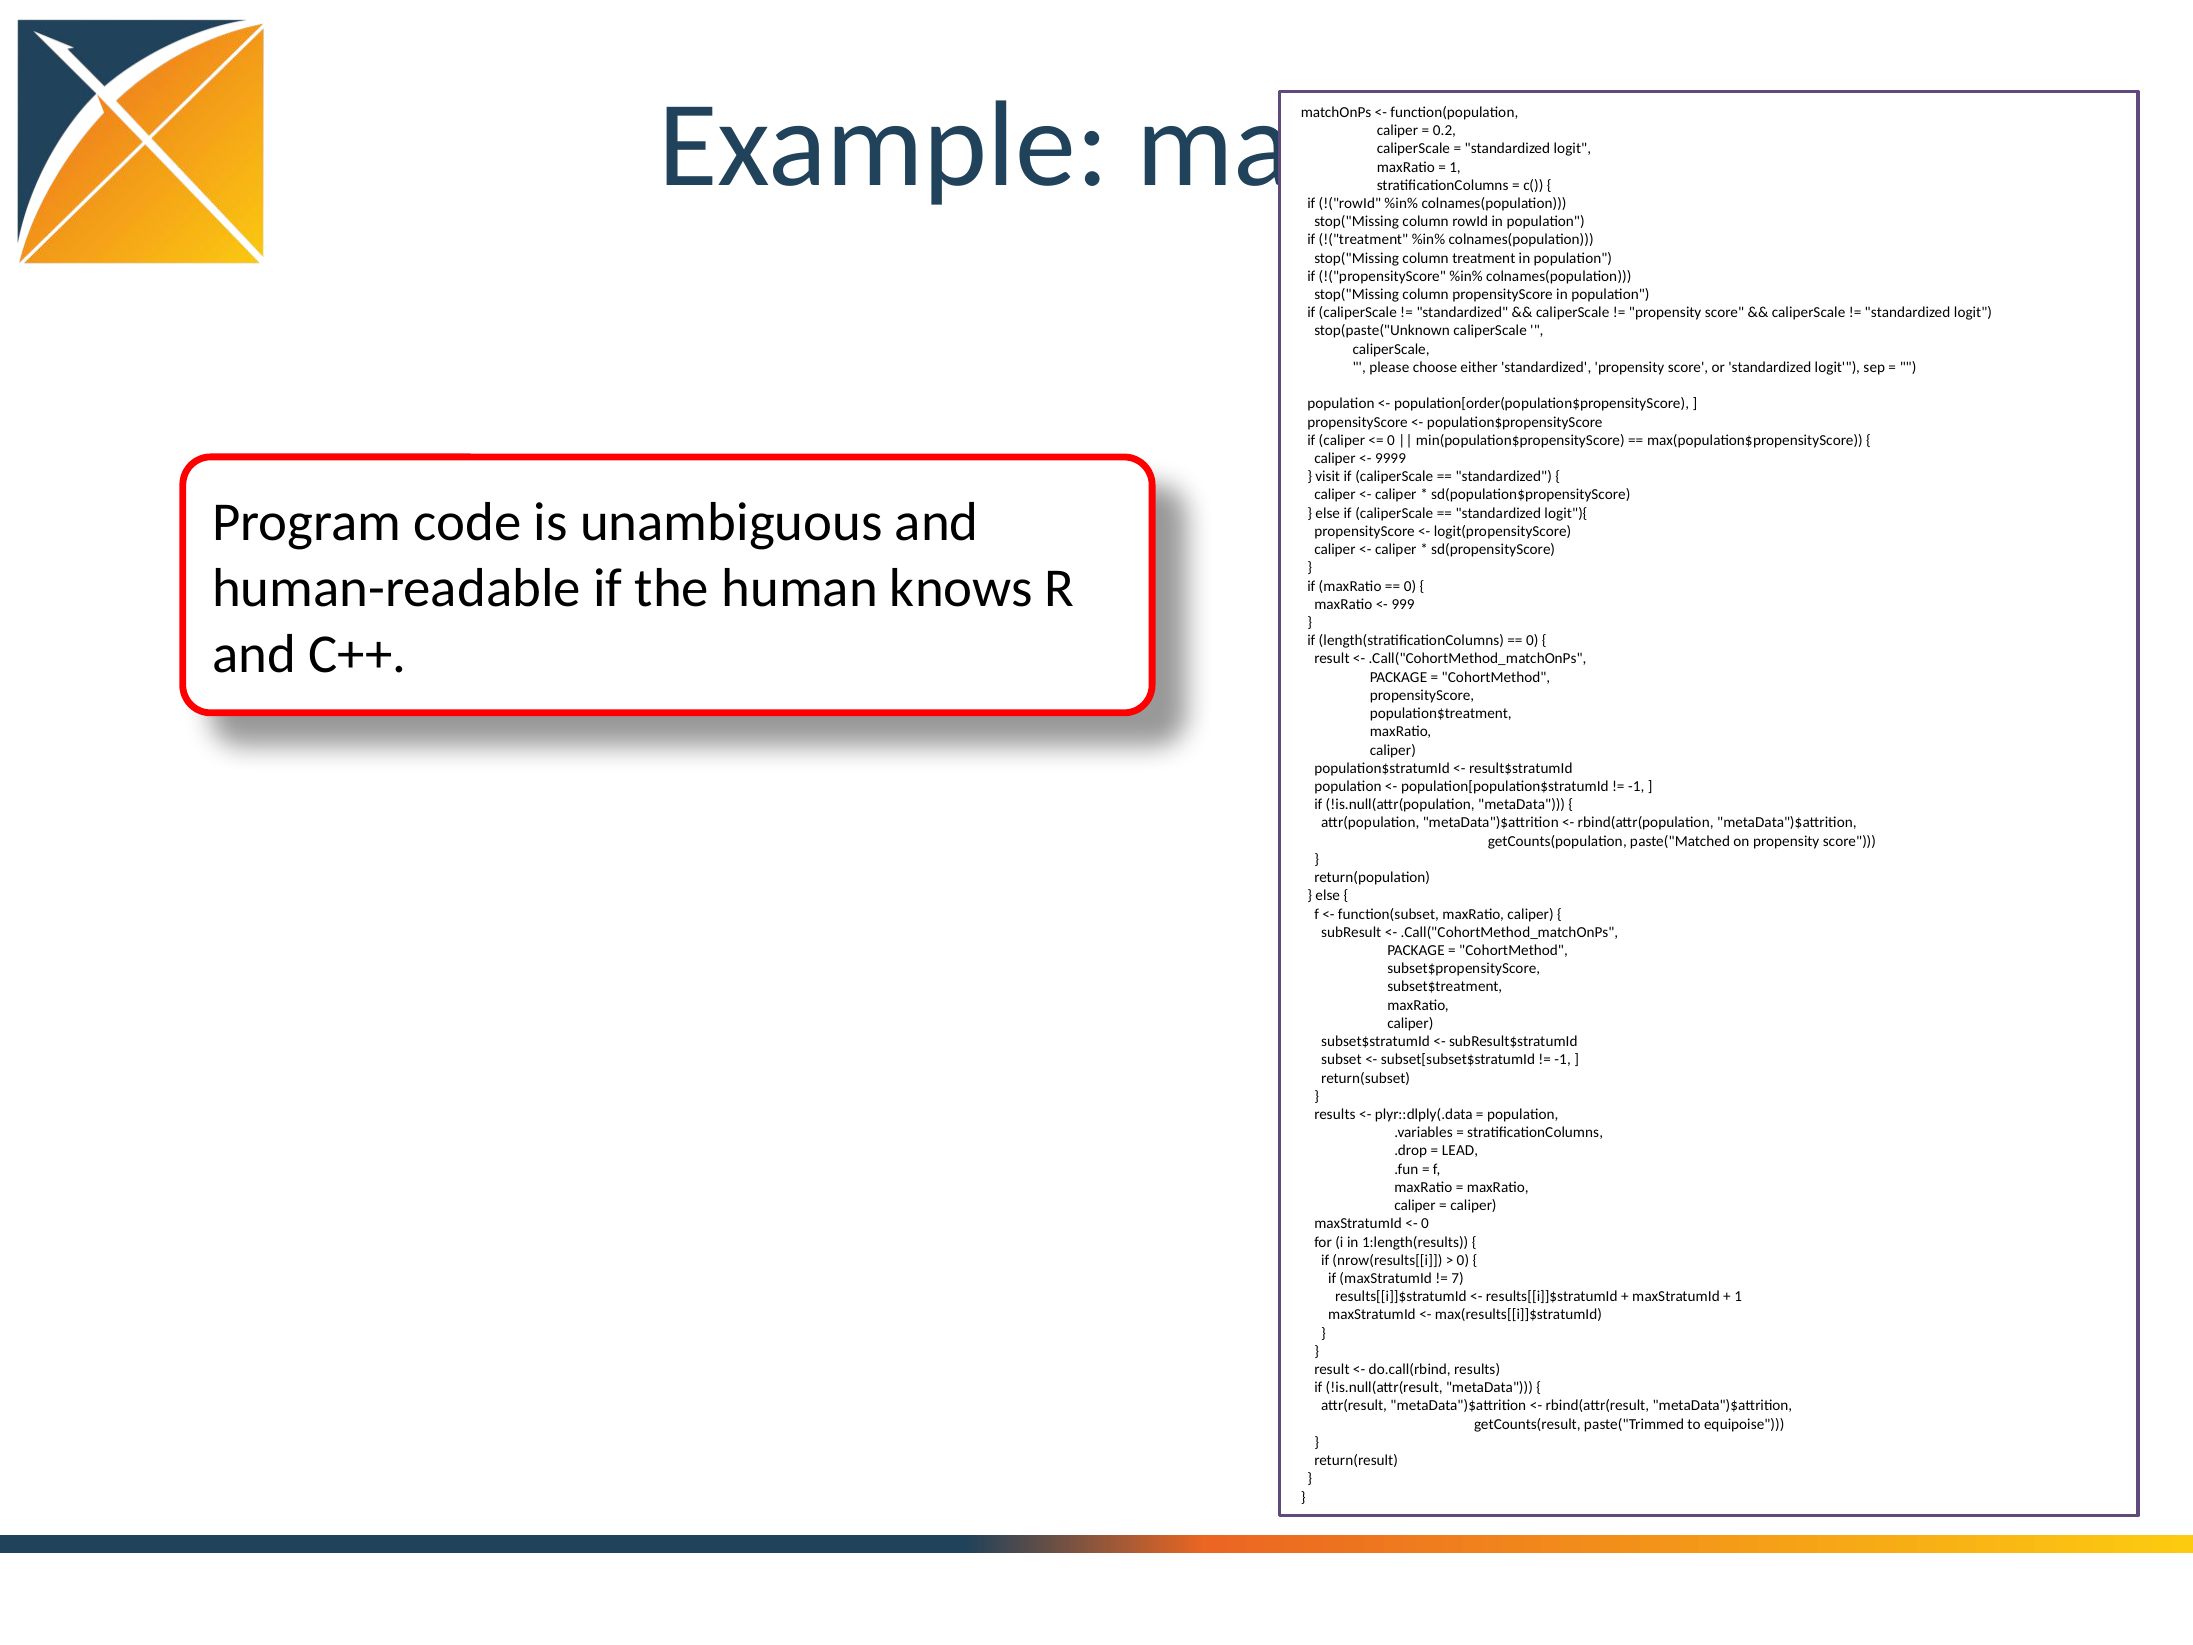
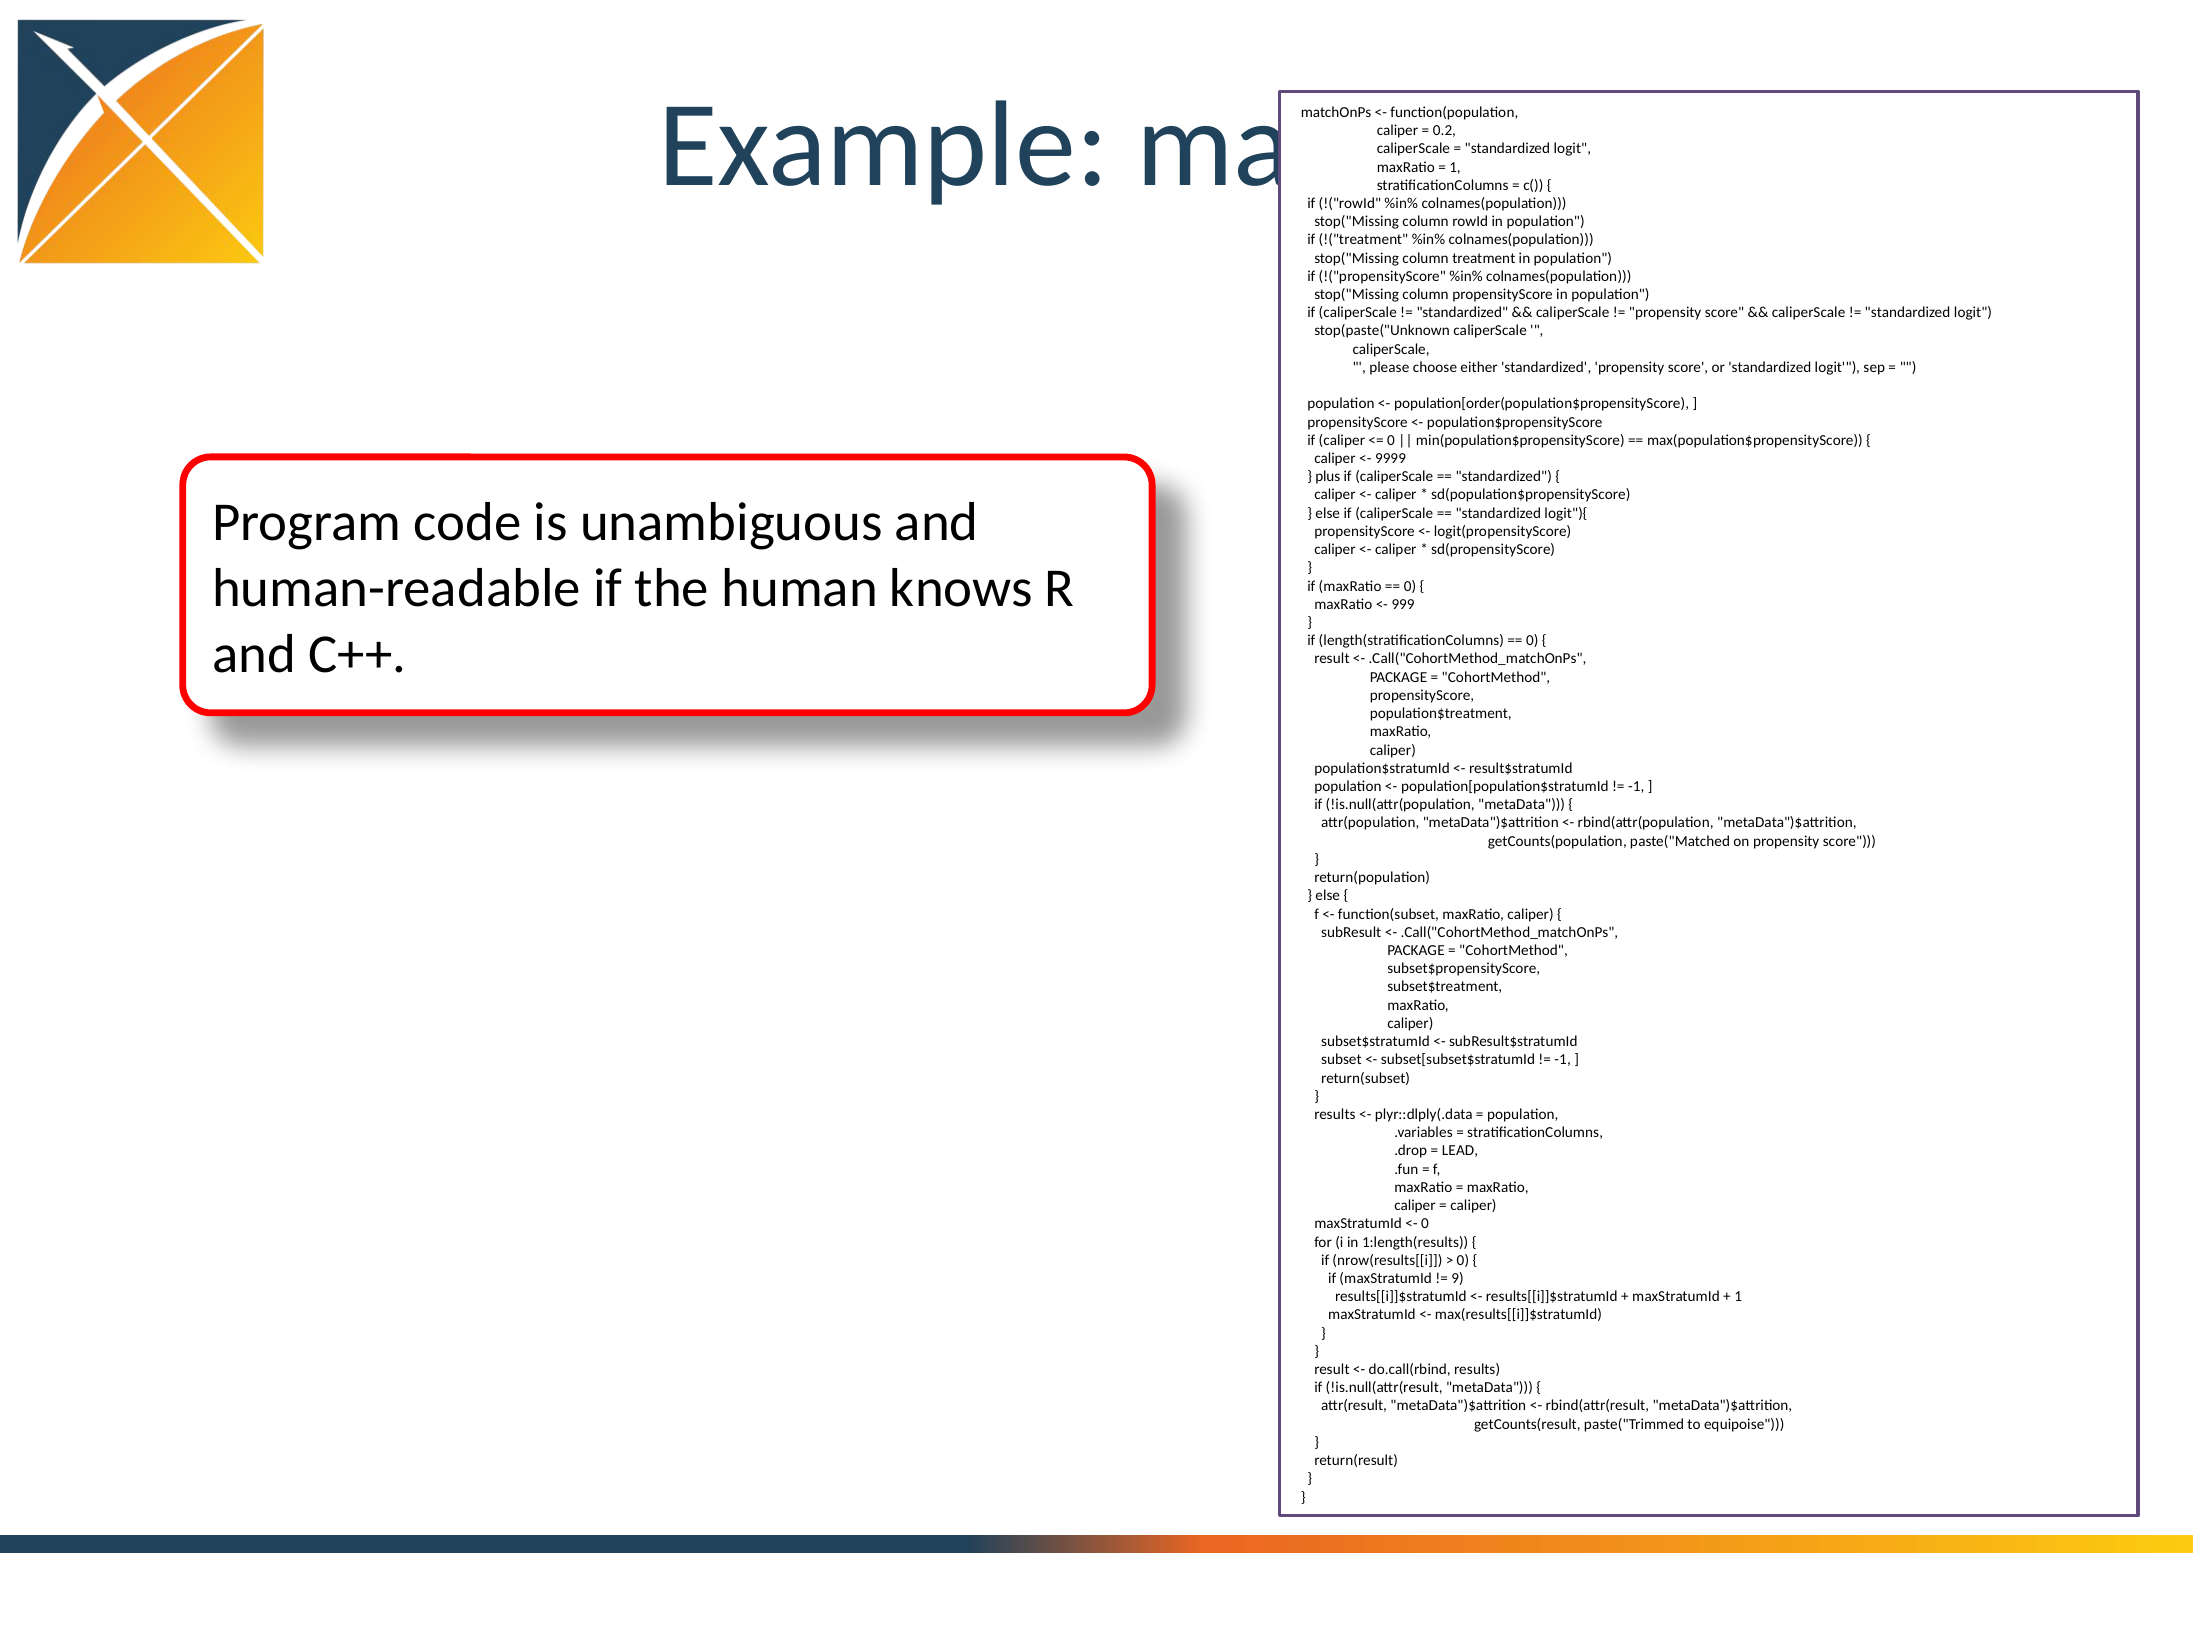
visit: visit -> plus
7: 7 -> 9
